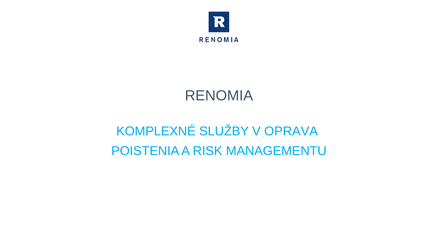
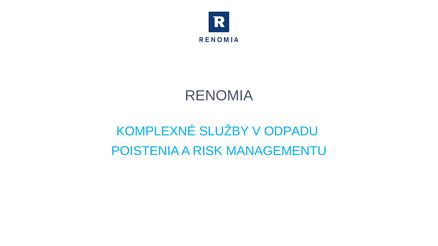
OPRAVA: OPRAVA -> ODPADU
